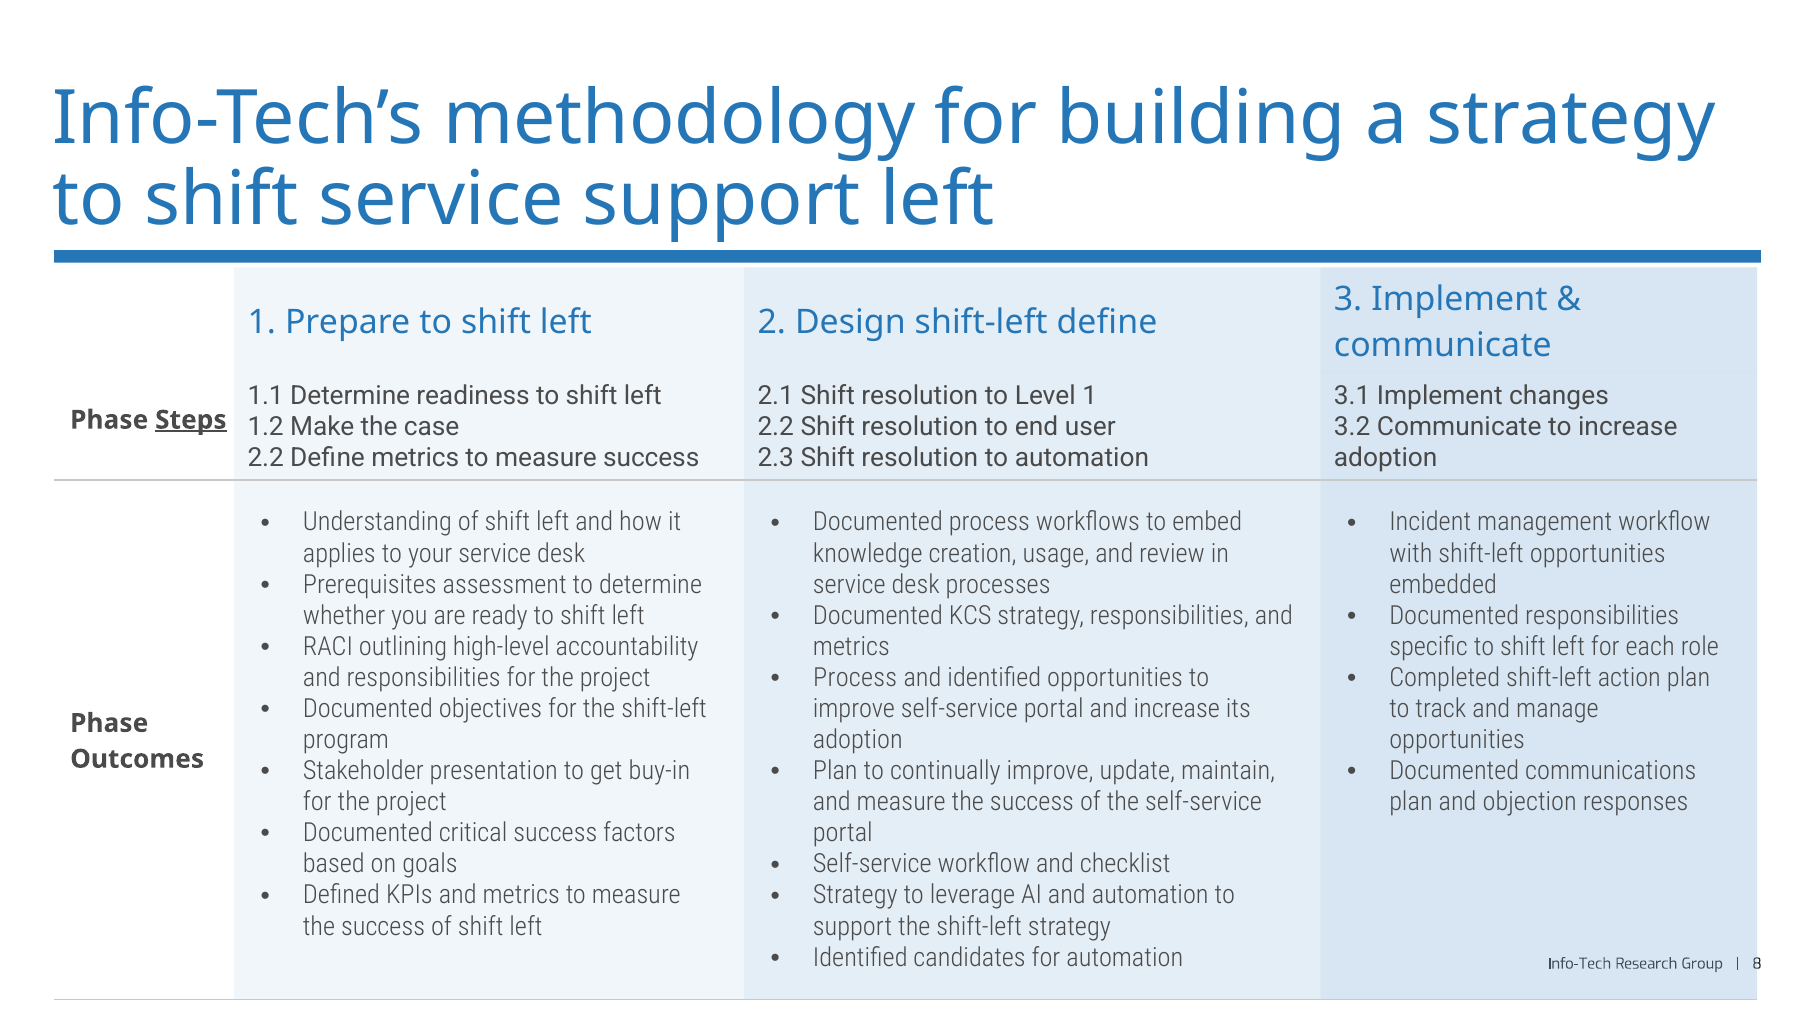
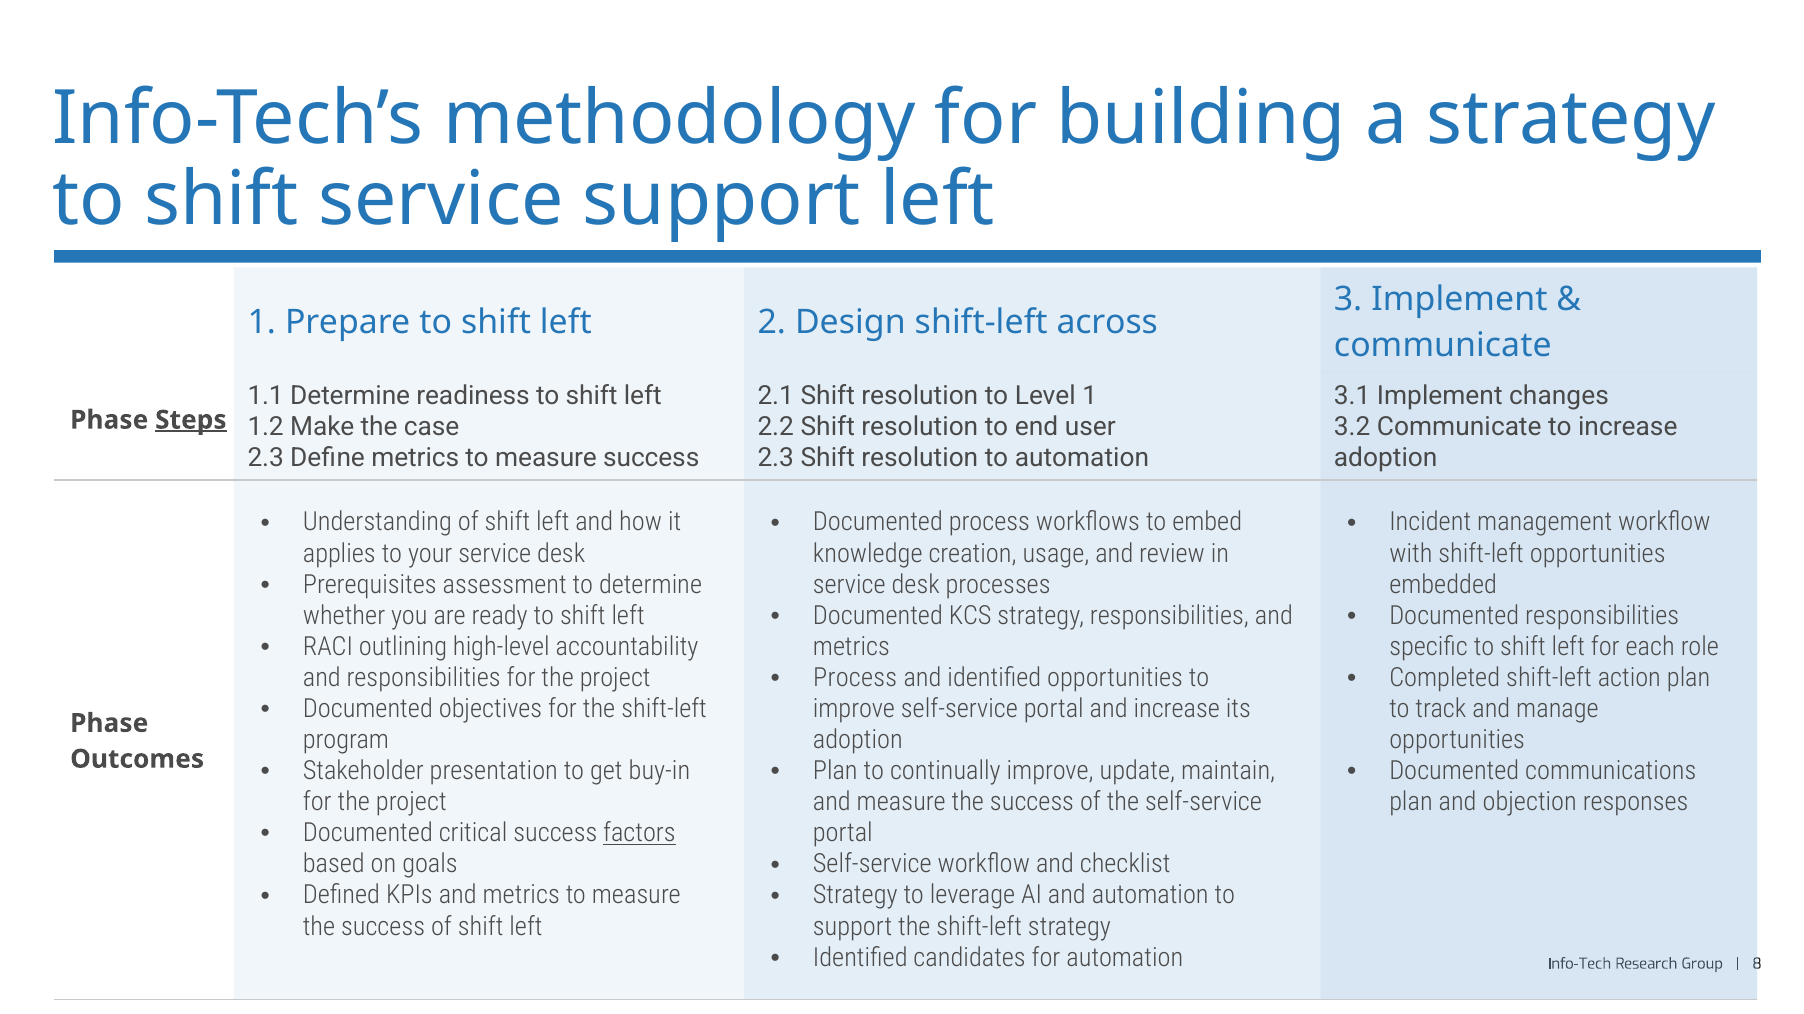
shift-left define: define -> across
2.2 at (266, 458): 2.2 -> 2.3
factors underline: none -> present
